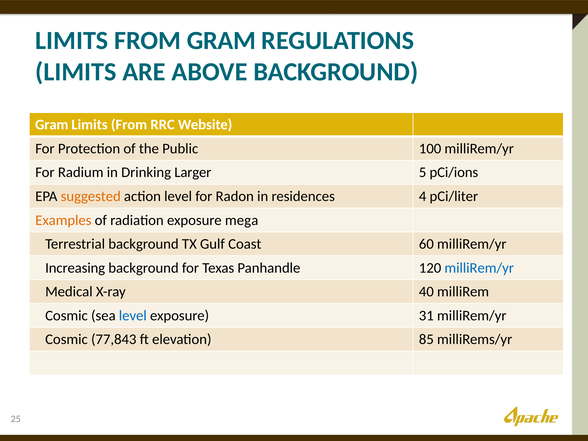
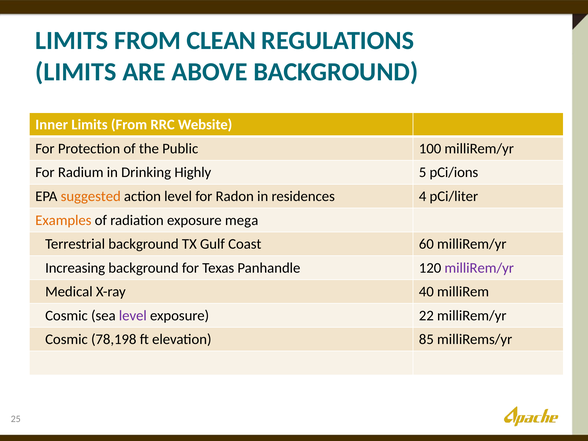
FROM GRAM: GRAM -> CLEAN
Gram at (52, 125): Gram -> Inner
Larger: Larger -> Highly
milliRem/yr at (479, 268) colour: blue -> purple
level at (133, 316) colour: blue -> purple
31: 31 -> 22
77,843: 77,843 -> 78,198
